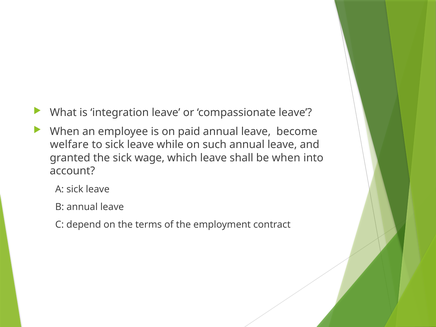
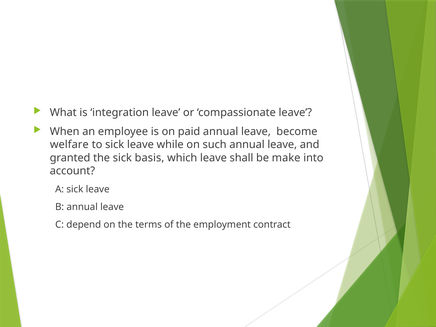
wage: wage -> basis
be when: when -> make
